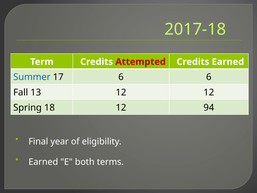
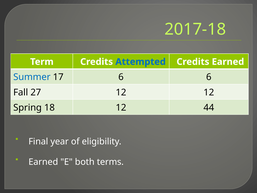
Attempted colour: red -> blue
13: 13 -> 27
94: 94 -> 44
